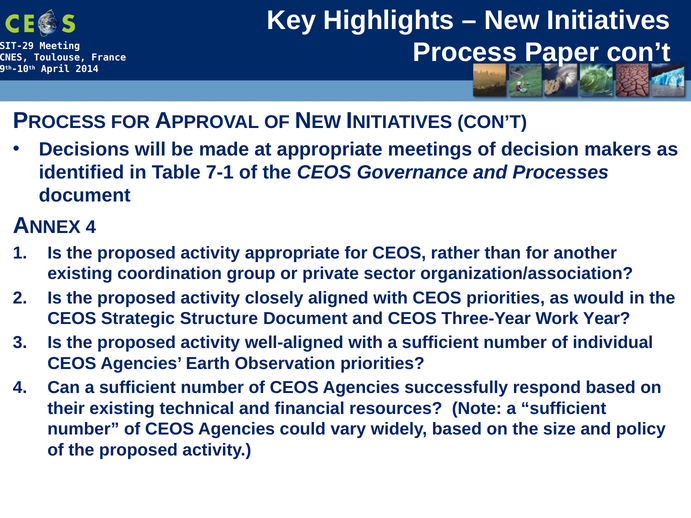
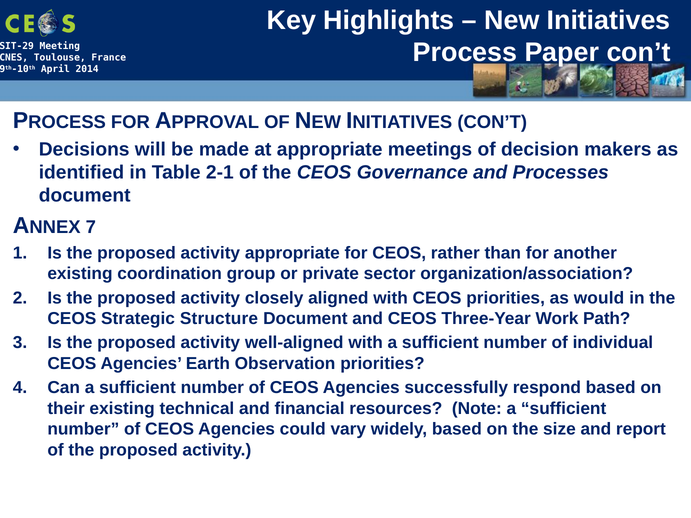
7-1: 7-1 -> 2-1
4 at (91, 227): 4 -> 7
Year: Year -> Path
policy: policy -> report
